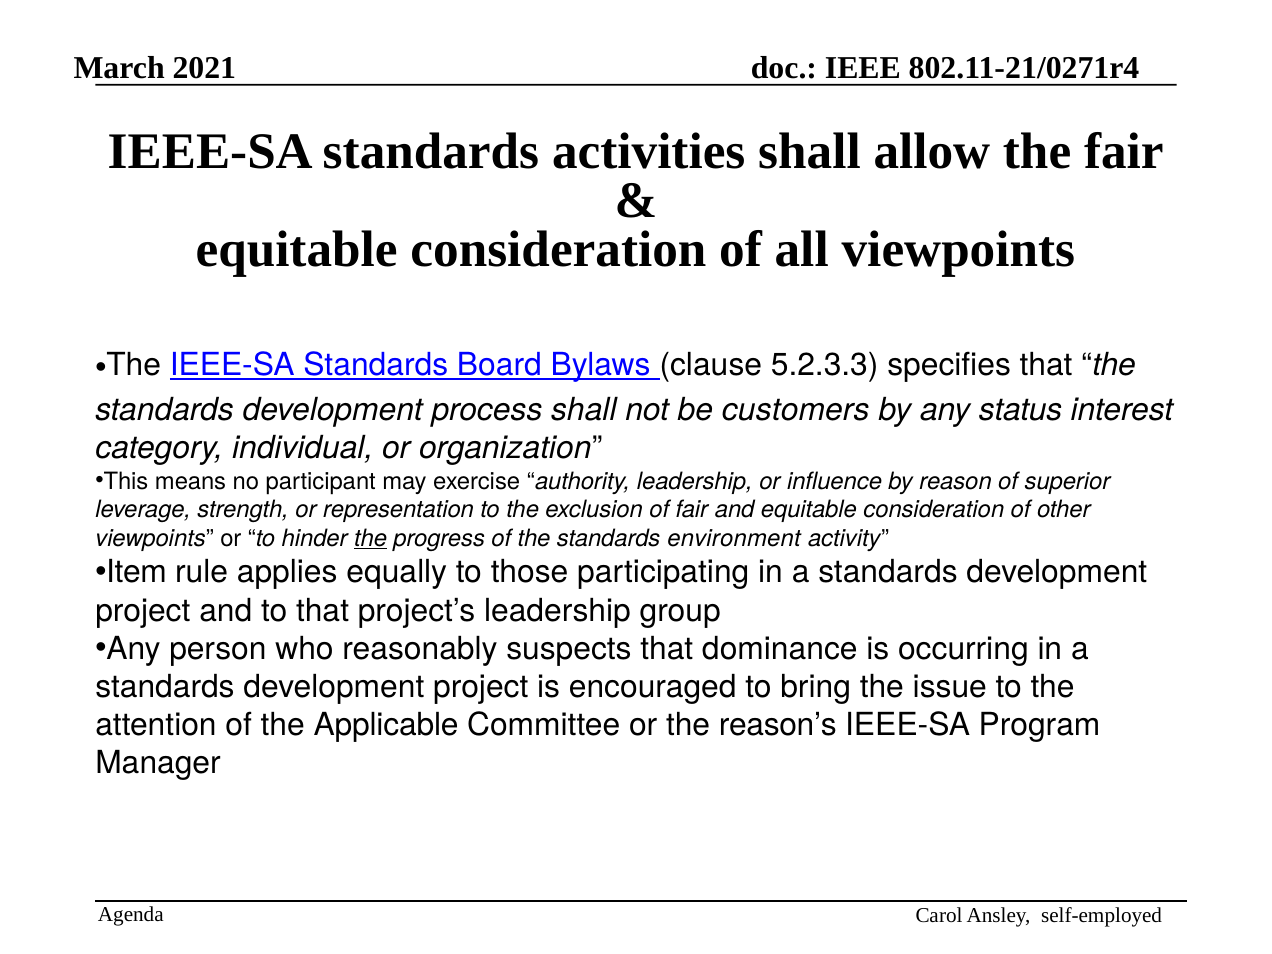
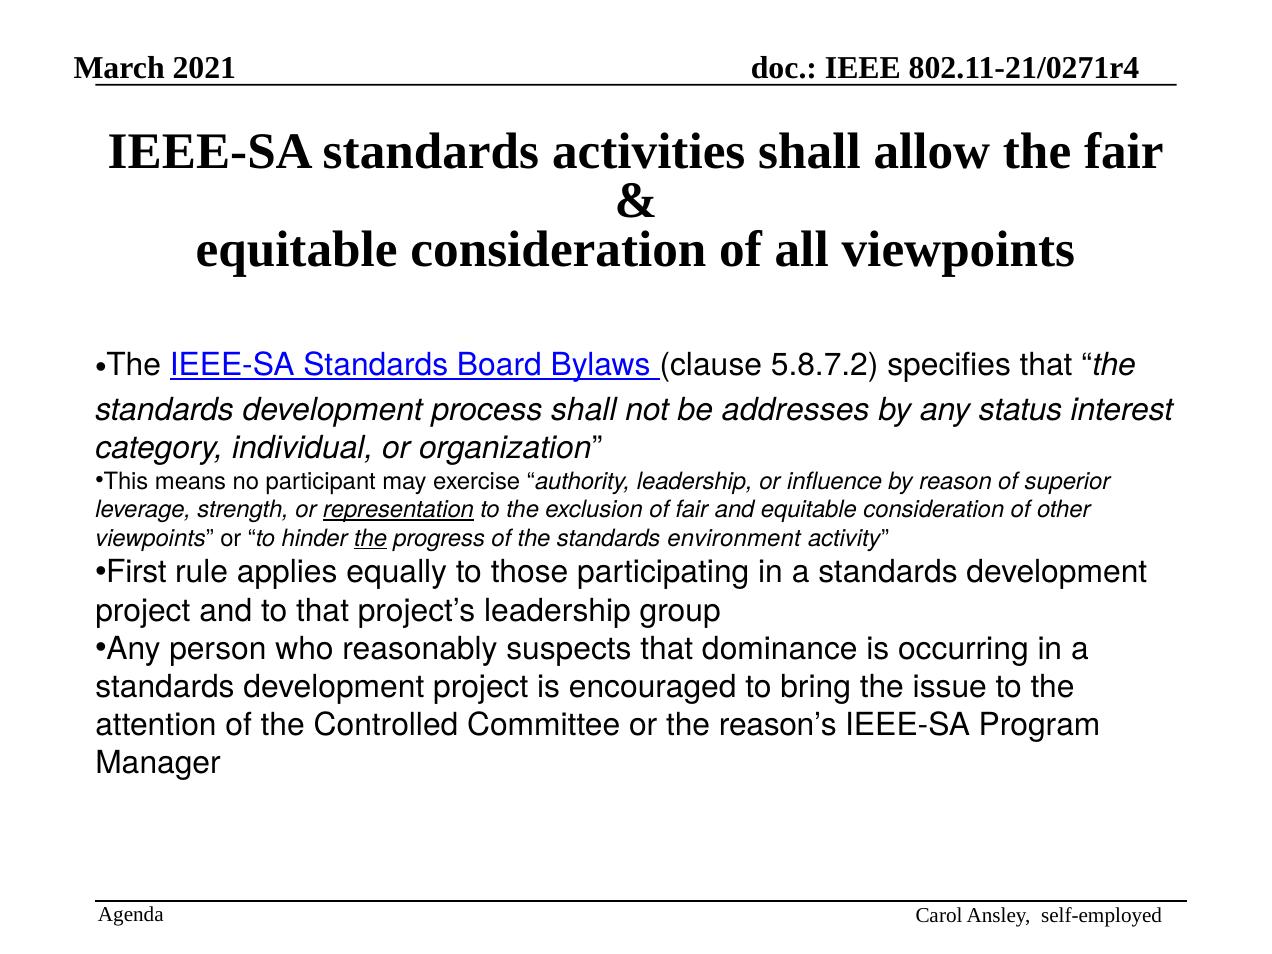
5.2.3.3: 5.2.3.3 -> 5.8.7.2
customers: customers -> addresses
representation underline: none -> present
Item: Item -> First
Applicable: Applicable -> Controlled
